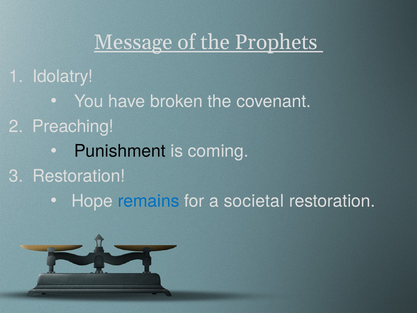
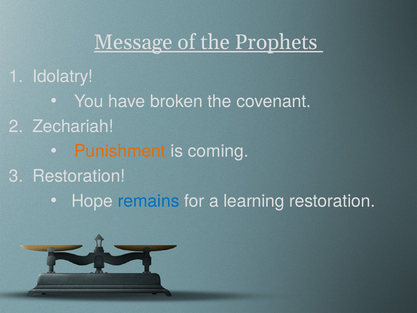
Preaching: Preaching -> Zechariah
Punishment colour: black -> orange
societal: societal -> learning
